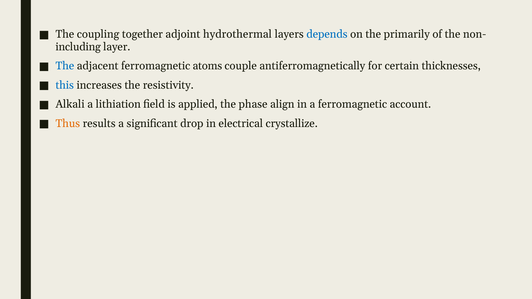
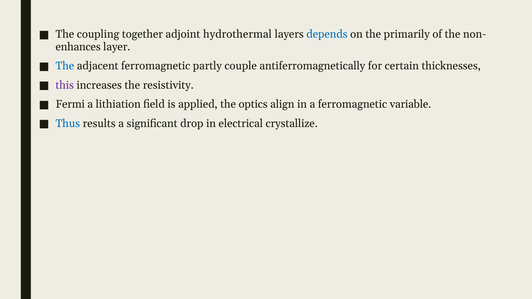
including: including -> enhances
atoms: atoms -> partly
this colour: blue -> purple
Alkali: Alkali -> Fermi
phase: phase -> optics
account: account -> variable
Thus colour: orange -> blue
